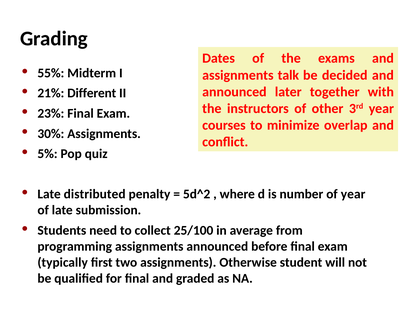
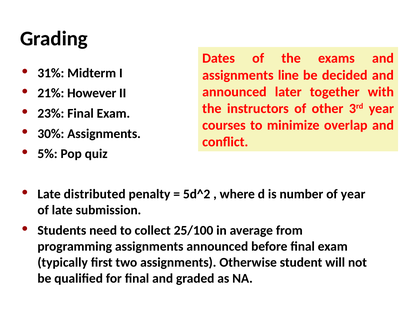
55%: 55% -> 31%
talk: talk -> line
Different: Different -> However
